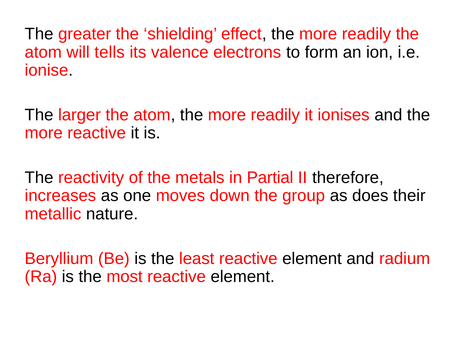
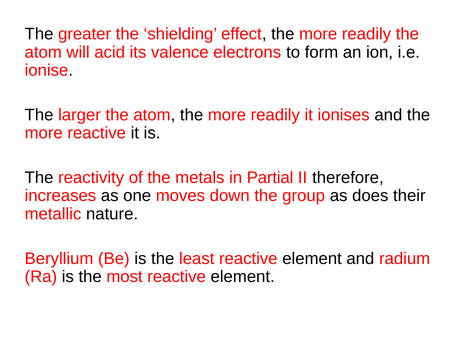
tells: tells -> acid
